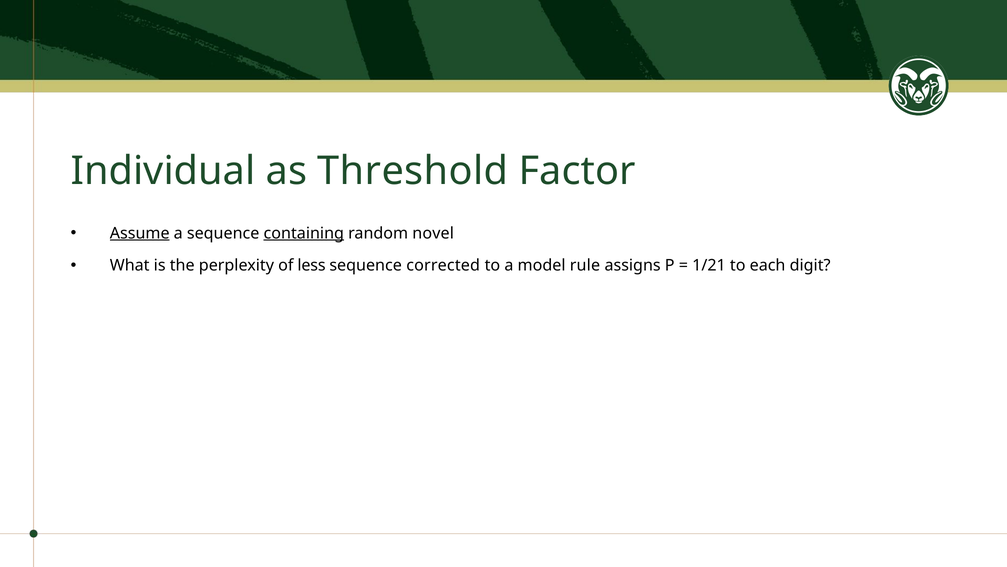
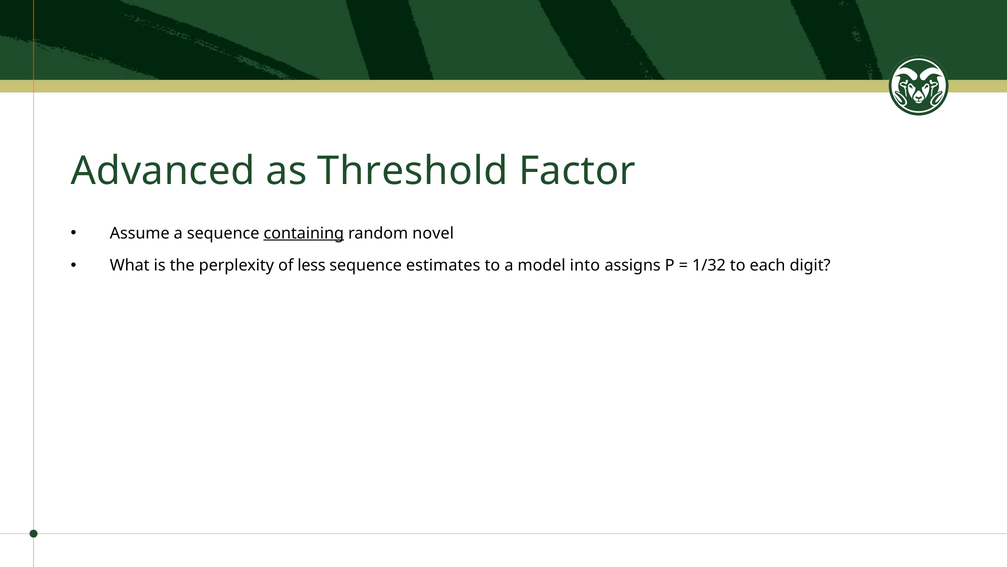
Individual: Individual -> Advanced
Assume underline: present -> none
corrected: corrected -> estimates
rule: rule -> into
1/21: 1/21 -> 1/32
